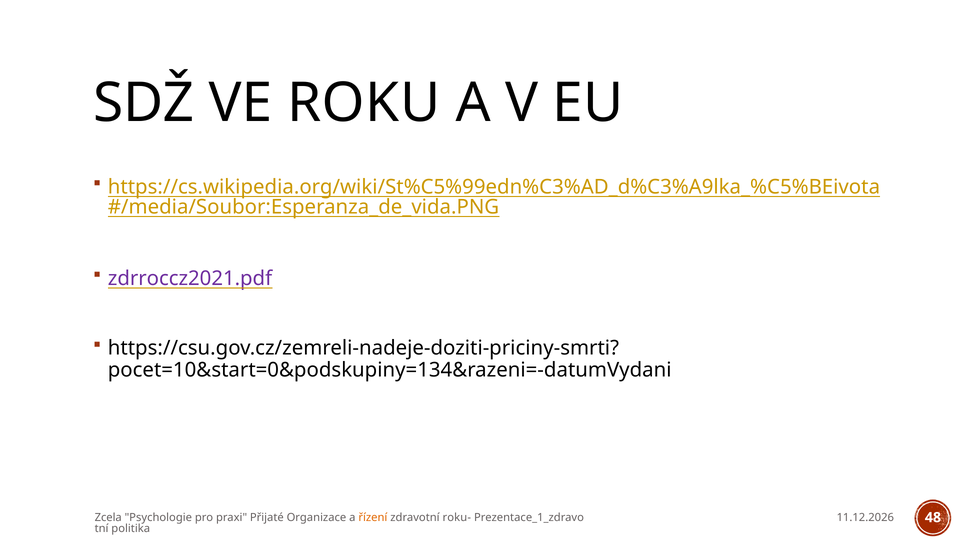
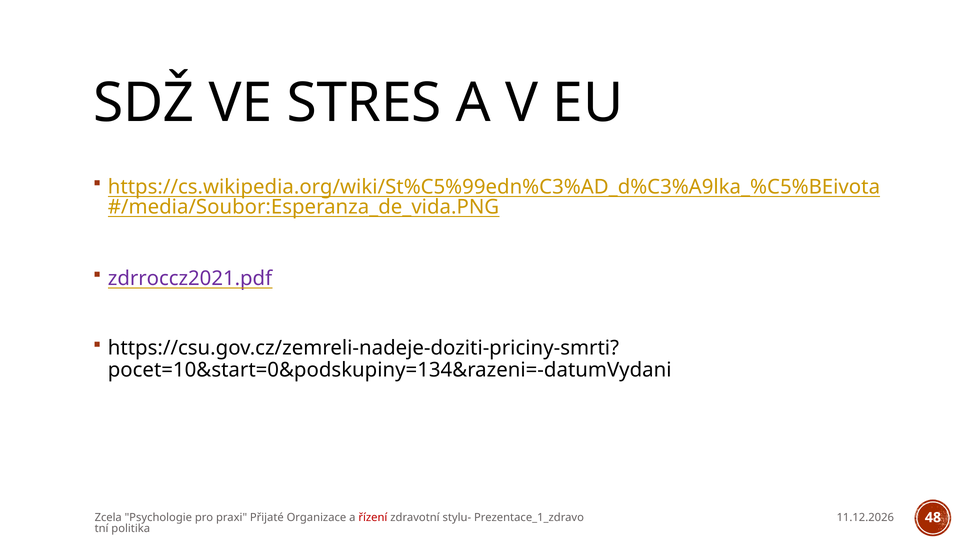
ROKU: ROKU -> STRES
řízení colour: orange -> red
roku-: roku- -> stylu-
